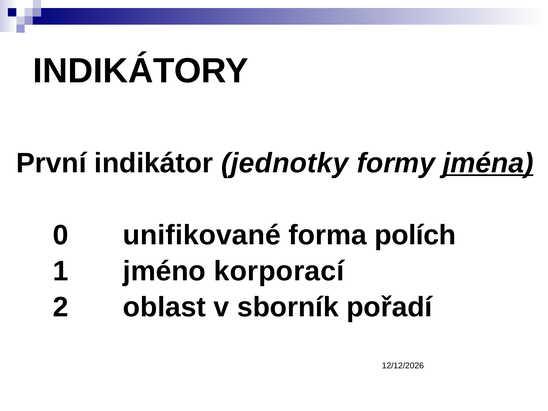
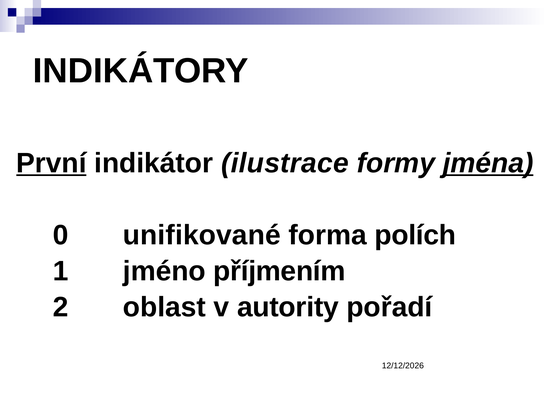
První underline: none -> present
jednotky: jednotky -> ilustrace
korporací: korporací -> příjmením
sborník: sborník -> autority
